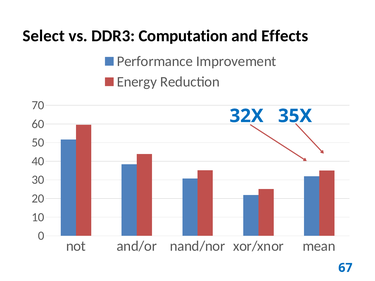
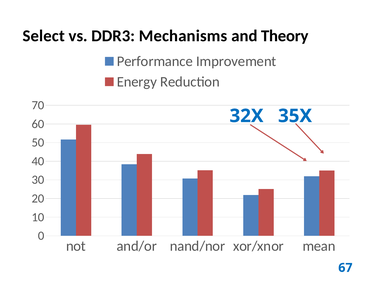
Computation: Computation -> Mechanisms
Effects: Effects -> Theory
